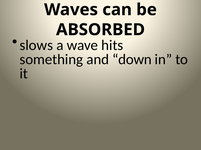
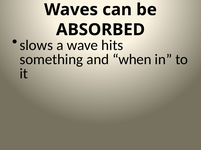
down: down -> when
